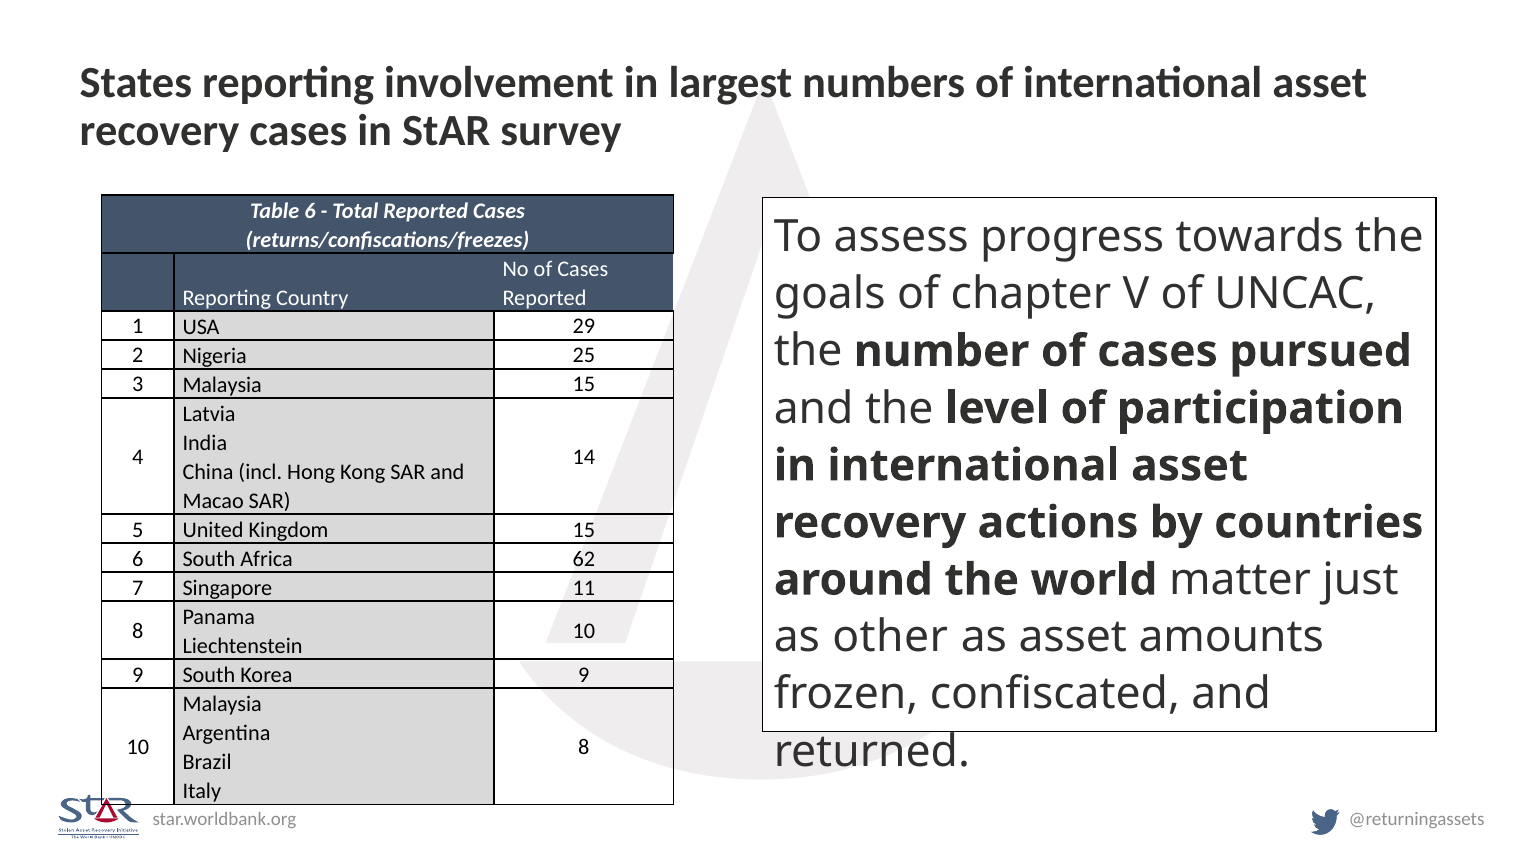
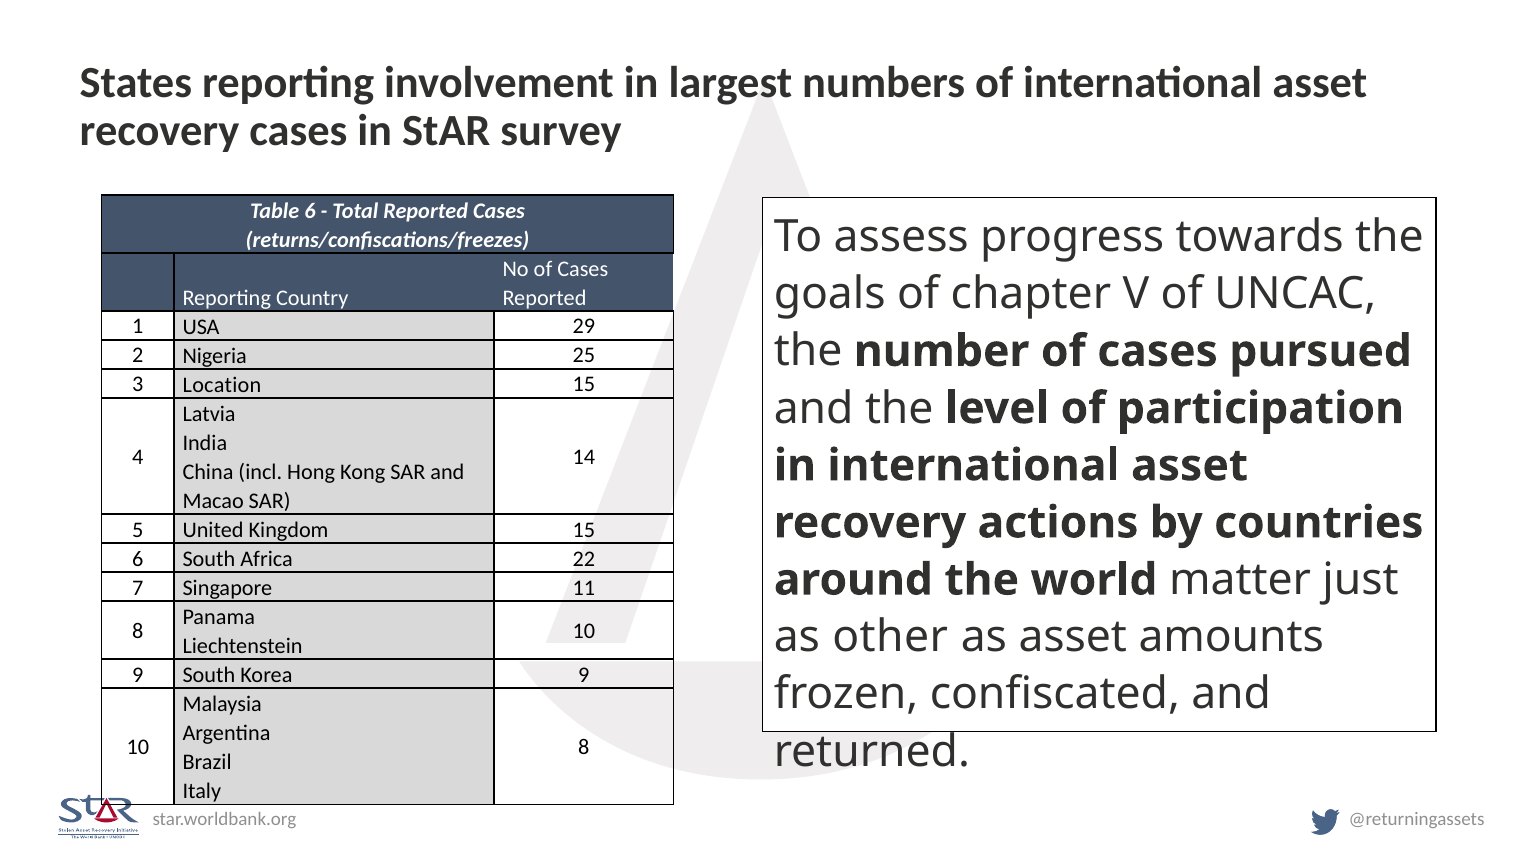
3 Malaysia: Malaysia -> Location
62: 62 -> 22
